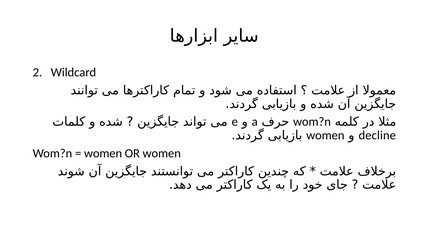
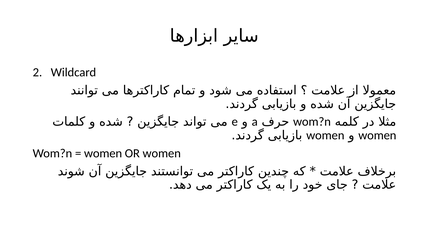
decline at (377, 136): decline -> women
